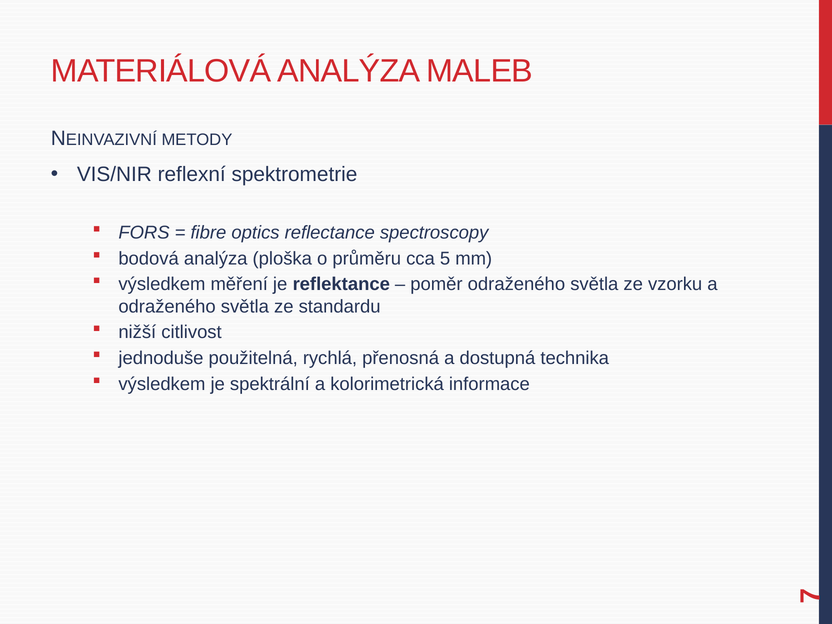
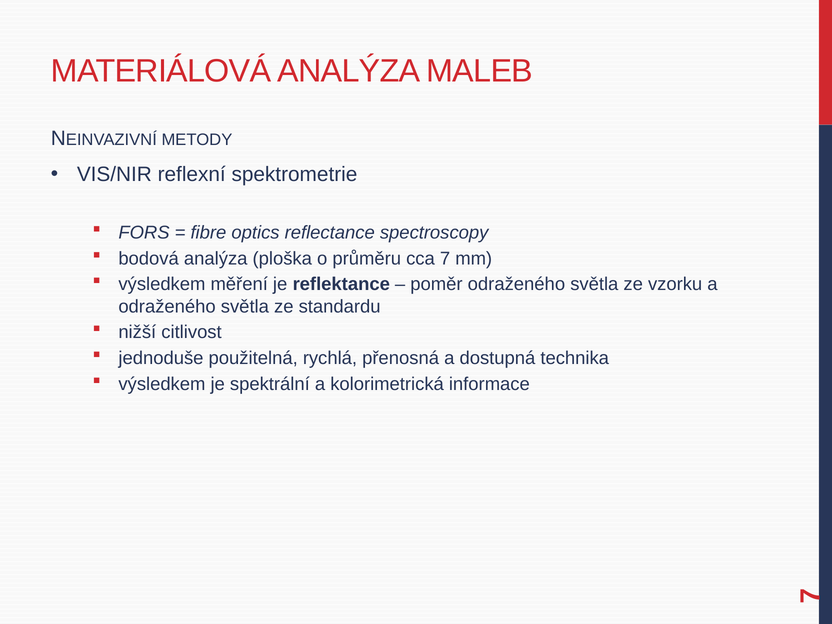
cca 5: 5 -> 7
